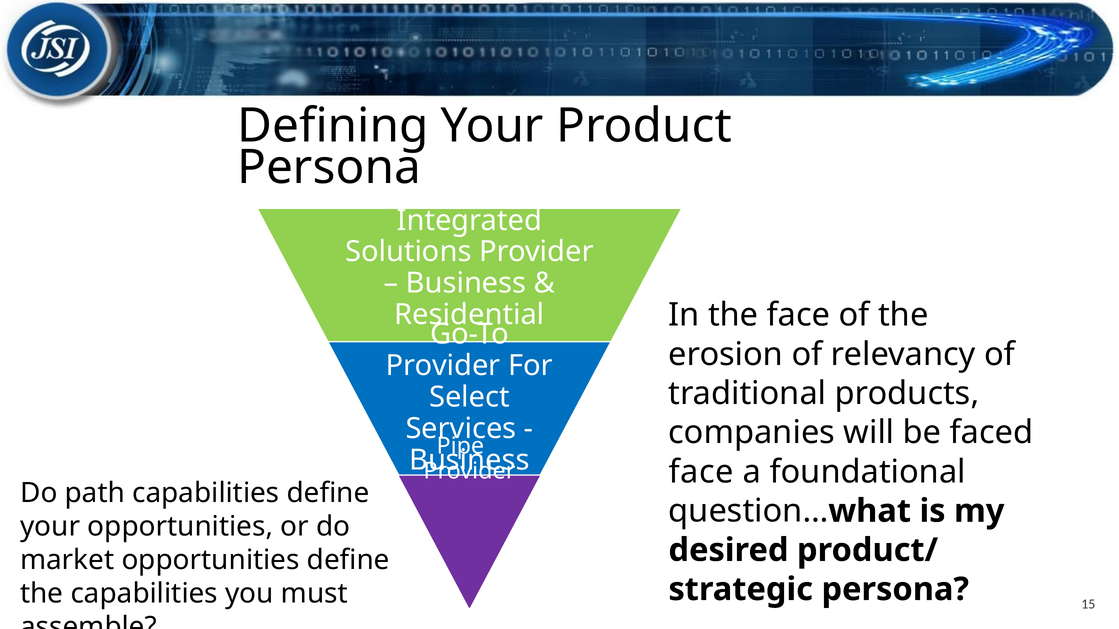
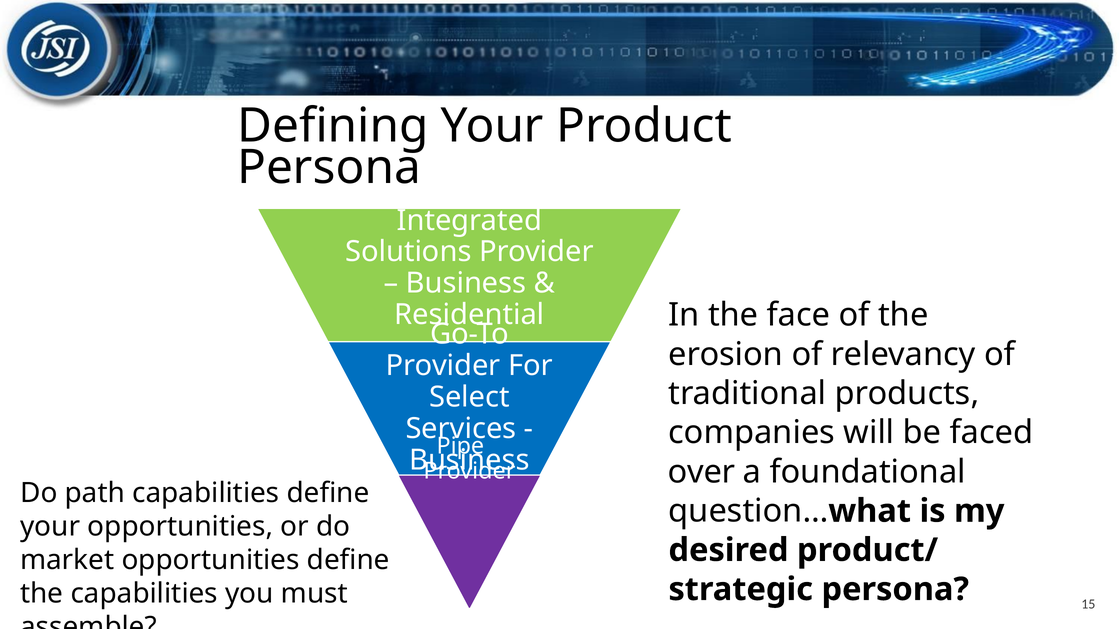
face at (701, 472): face -> over
